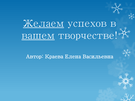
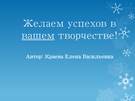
Желаем underline: present -> none
